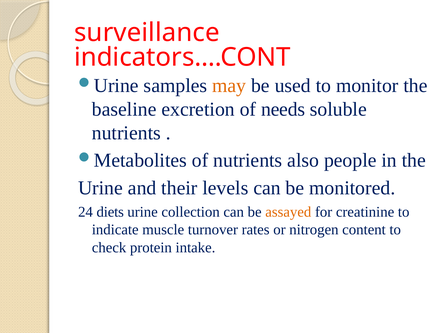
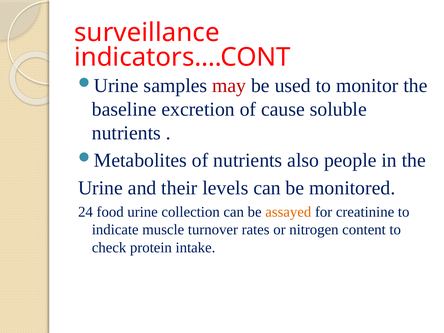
may colour: orange -> red
needs: needs -> cause
diets: diets -> food
